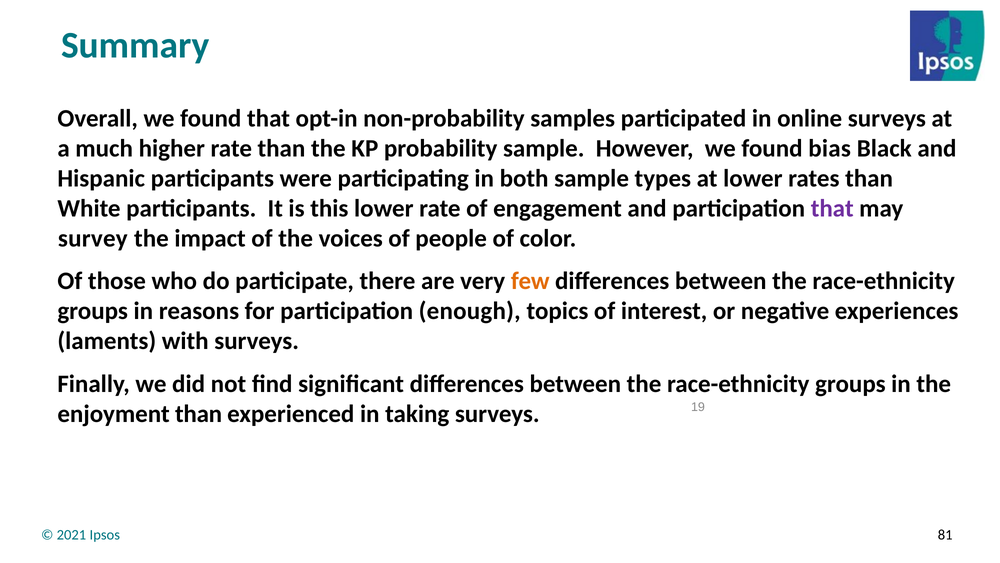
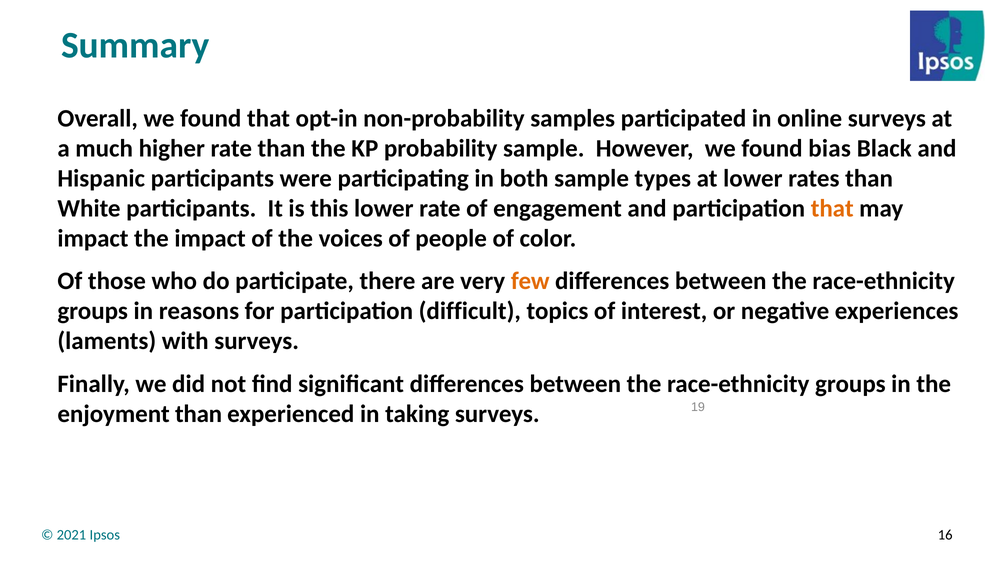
that at (832, 208) colour: purple -> orange
survey at (93, 238): survey -> impact
enough: enough -> difficult
81: 81 -> 16
